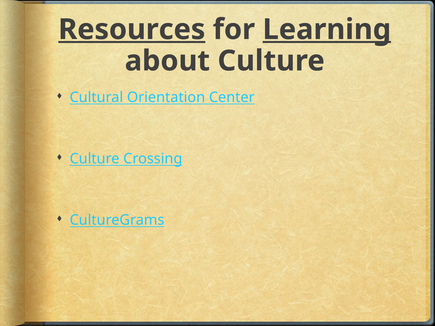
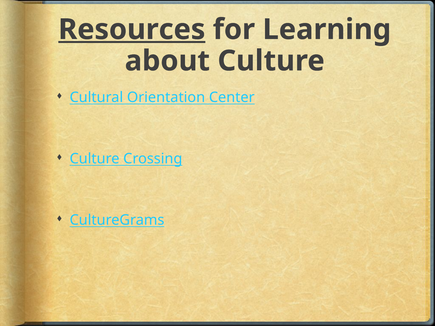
Learning underline: present -> none
